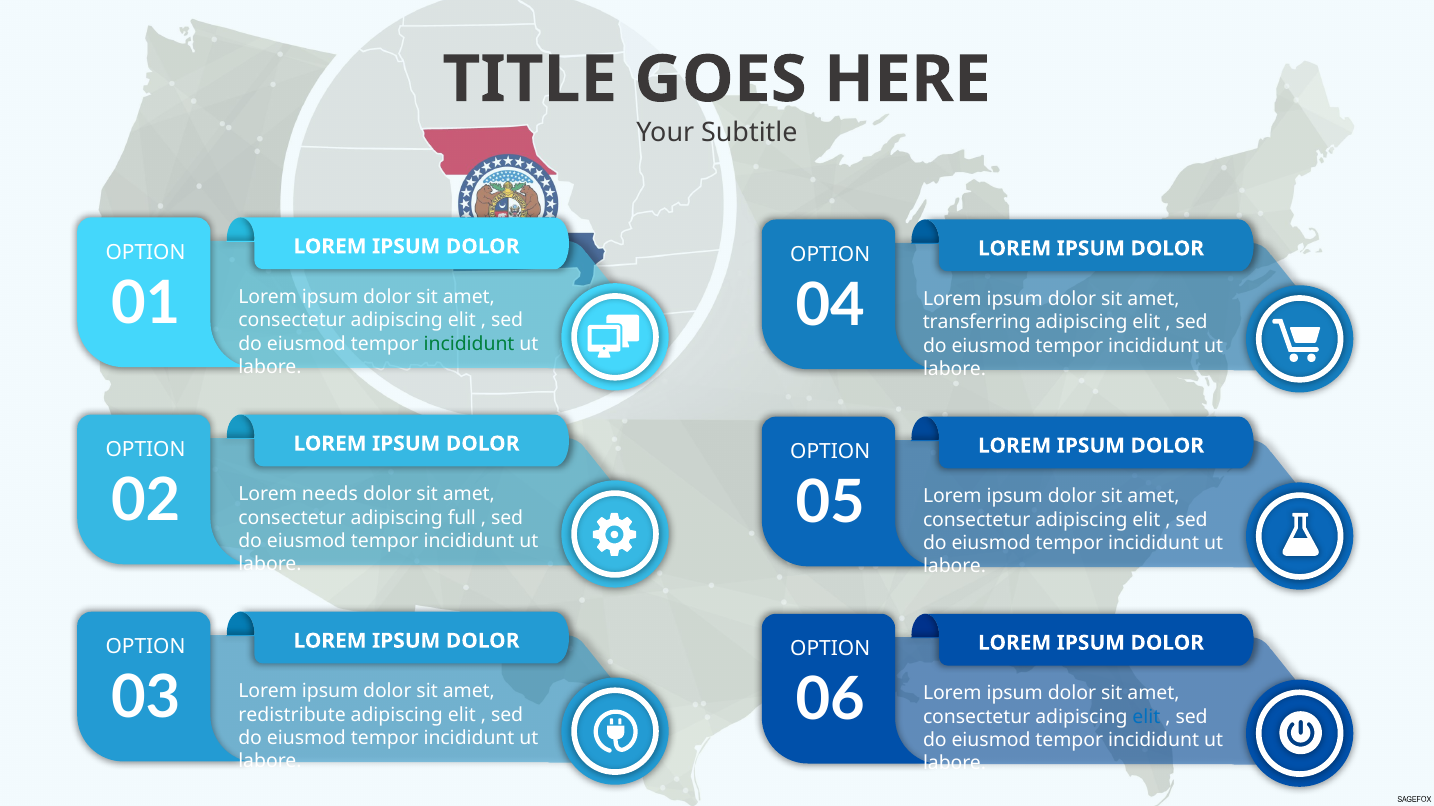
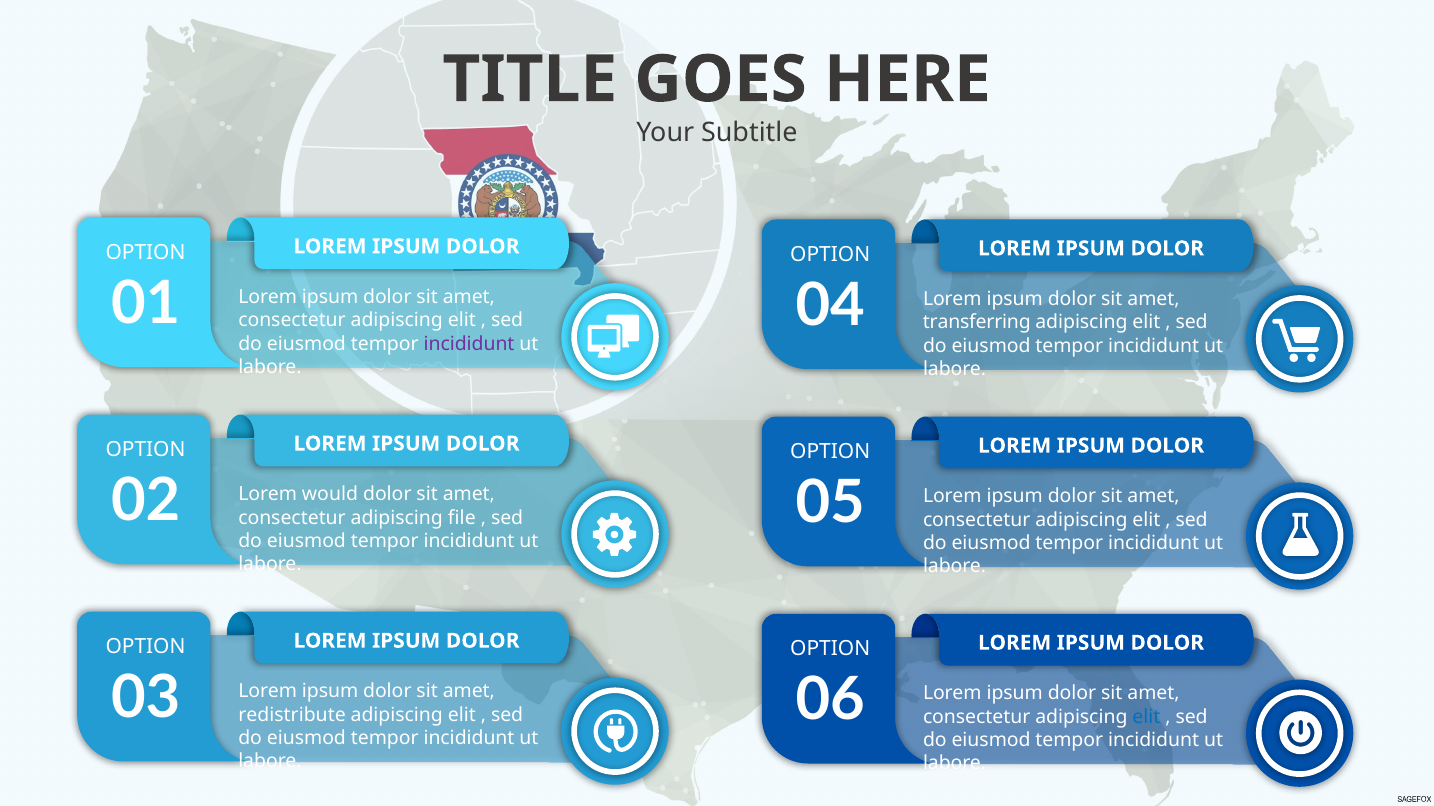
incididunt at (469, 344) colour: green -> purple
needs: needs -> would
full: full -> file
